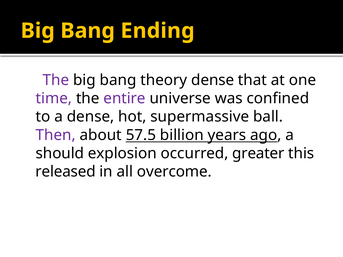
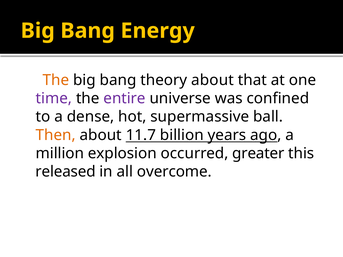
Ending: Ending -> Energy
The at (56, 80) colour: purple -> orange
theory dense: dense -> about
Then colour: purple -> orange
57.5: 57.5 -> 11.7
should: should -> million
